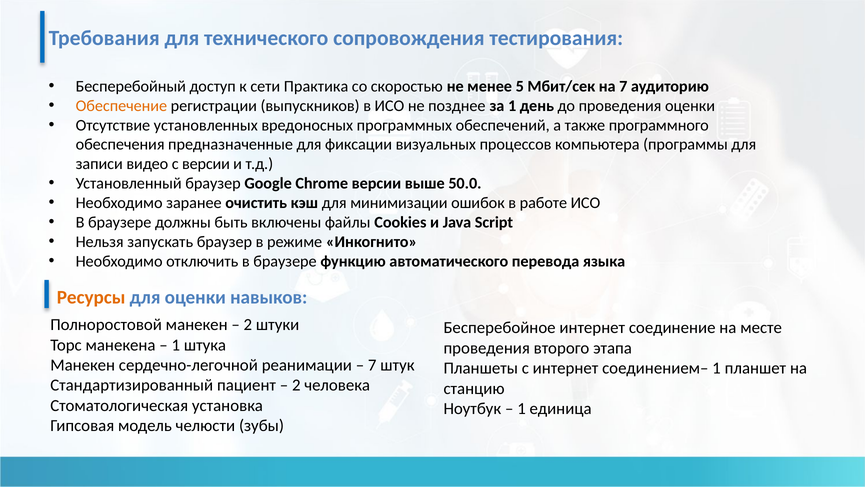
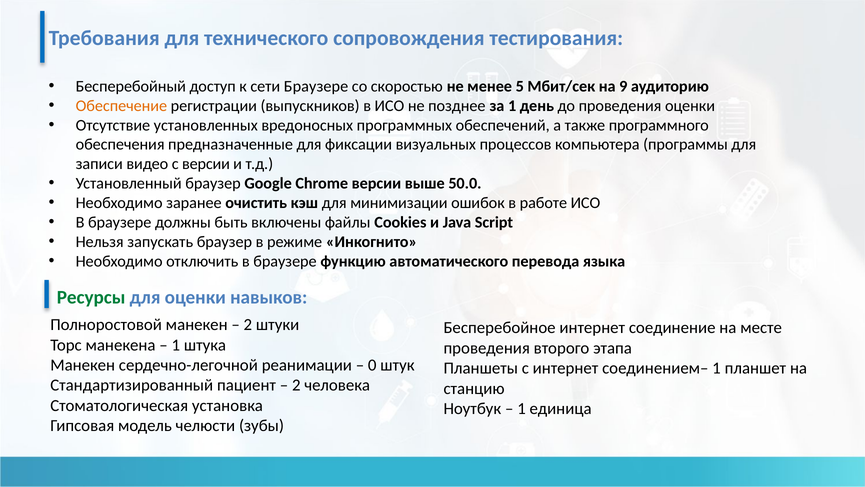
сети Практика: Практика -> Браузере
на 7: 7 -> 9
Ресурсы colour: orange -> green
7 at (372, 365): 7 -> 0
